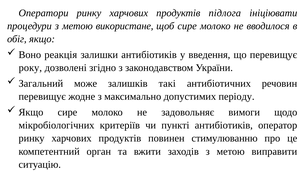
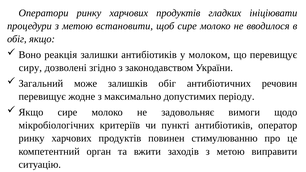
підлога: підлога -> гладких
використане: використане -> встановити
введення: введення -> молоком
року: року -> сиру
залишків такі: такі -> обіг
